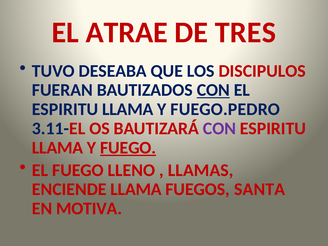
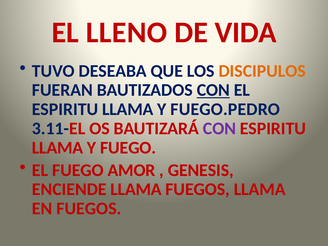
ATRAE: ATRAE -> LLENO
TRES: TRES -> VIDA
DISCIPULOS colour: red -> orange
FUEGO at (128, 148) underline: present -> none
LLENO: LLENO -> AMOR
LLAMAS: LLAMAS -> GENESIS
FUEGOS SANTA: SANTA -> LLAMA
EN MOTIVA: MOTIVA -> FUEGOS
